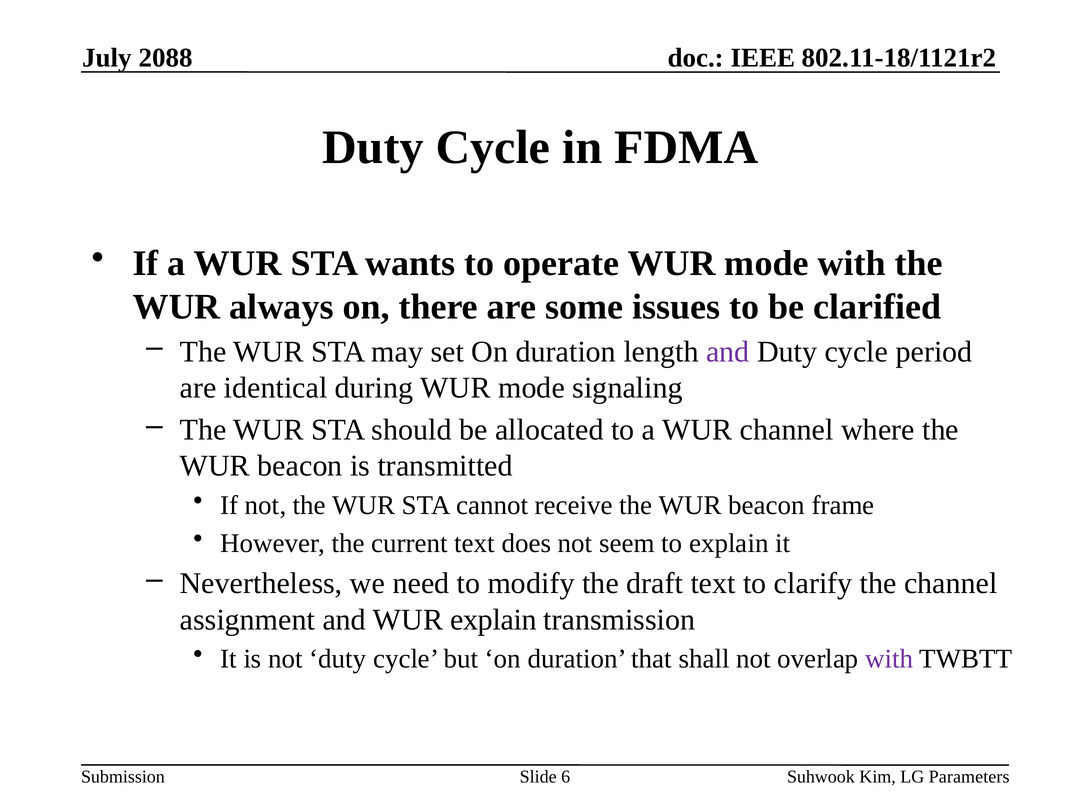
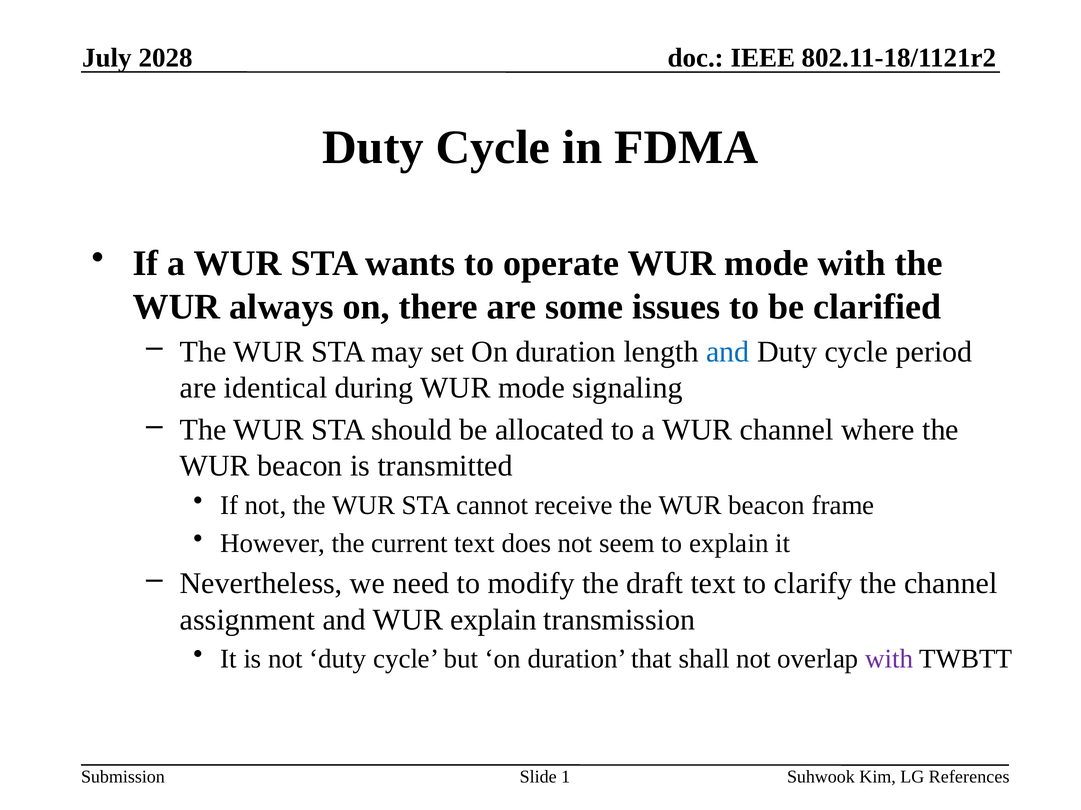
2088: 2088 -> 2028
and at (728, 352) colour: purple -> blue
6: 6 -> 1
Parameters: Parameters -> References
